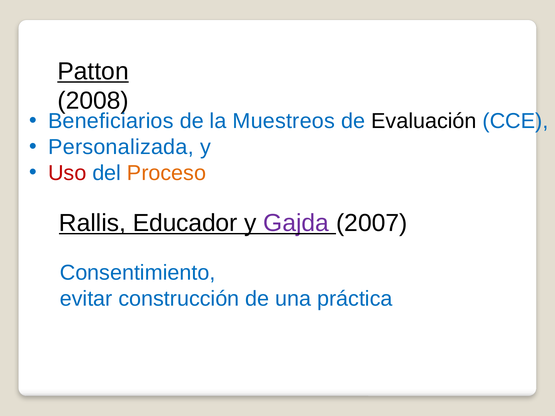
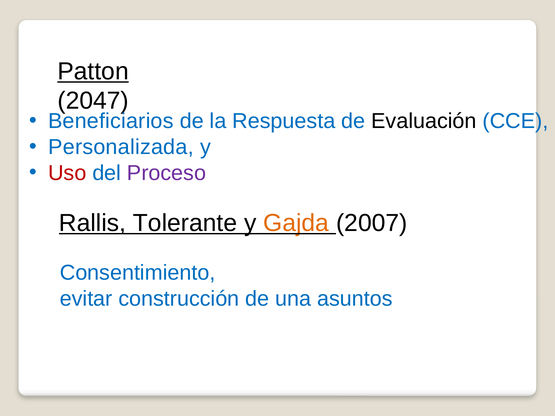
2008: 2008 -> 2047
Muestreos: Muestreos -> Respuesta
Proceso colour: orange -> purple
Educador: Educador -> Tolerante
Gajda colour: purple -> orange
práctica: práctica -> asuntos
